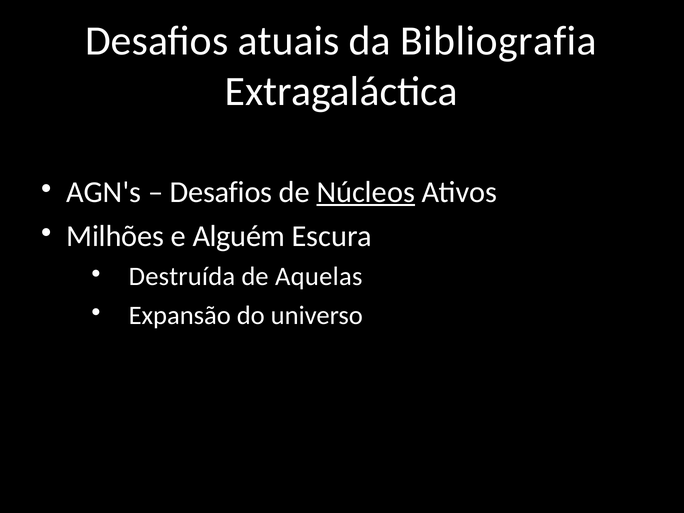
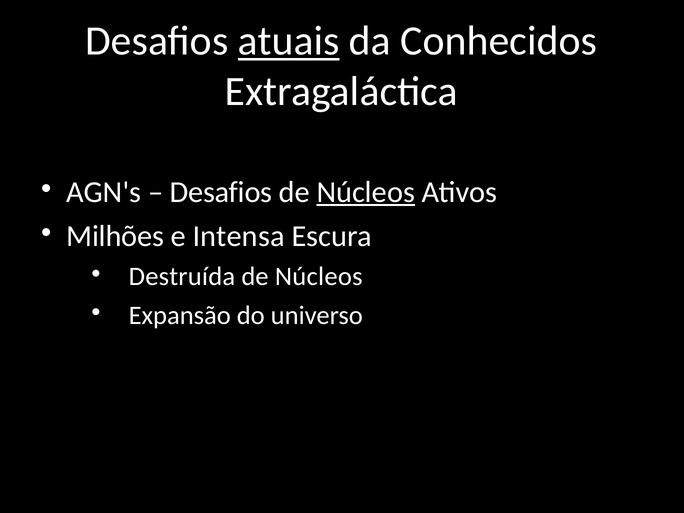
atuais underline: none -> present
Bibliografia: Bibliografia -> Conhecidos
Alguém: Alguém -> Intensa
Aquelas at (319, 277): Aquelas -> Núcleos
